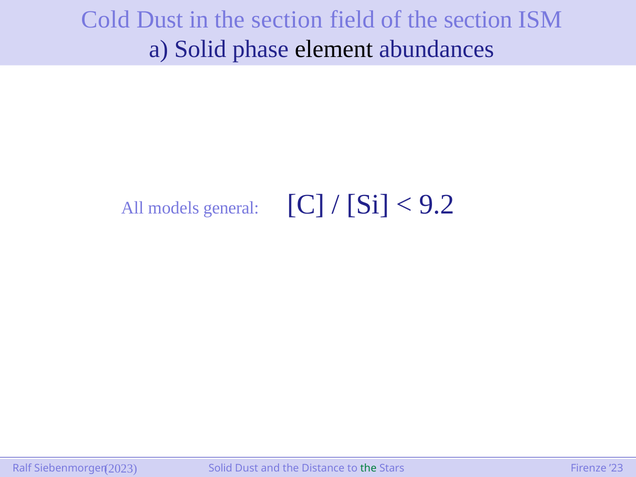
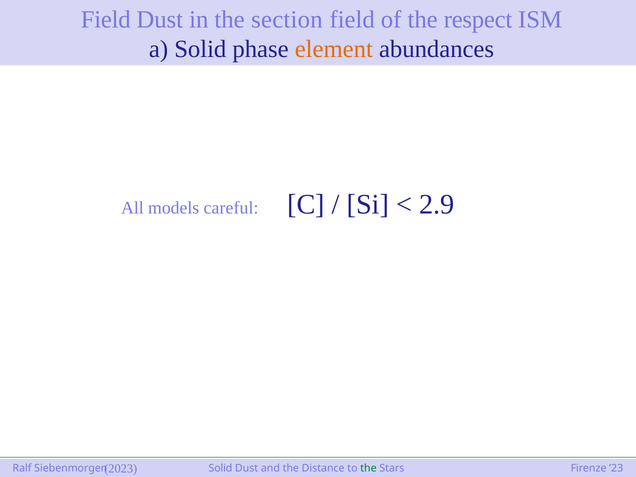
Cold at (105, 19): Cold -> Field
of the section: section -> respect
element colour: black -> orange
general: general -> careful
9.2: 9.2 -> 2.9
